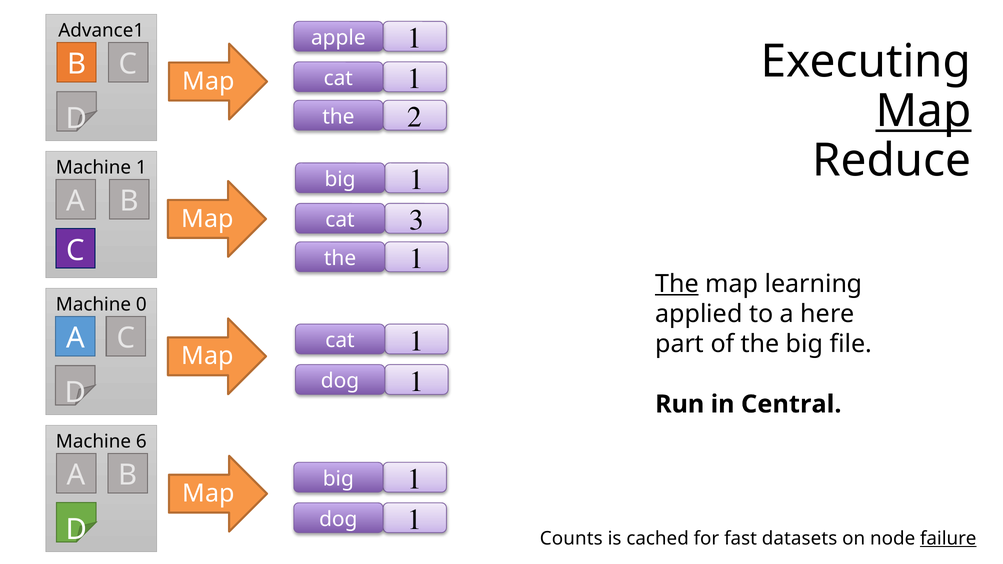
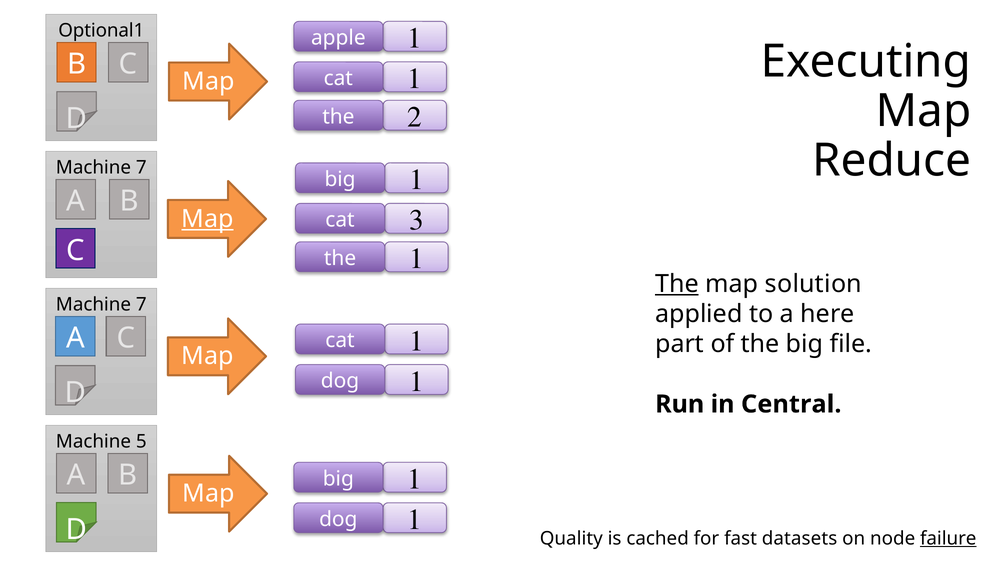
Advance1: Advance1 -> Optional1
Map at (923, 111) underline: present -> none
1 at (141, 168): 1 -> 7
Map at (207, 219) underline: none -> present
learning: learning -> solution
0 at (141, 305): 0 -> 7
6: 6 -> 5
Counts: Counts -> Quality
